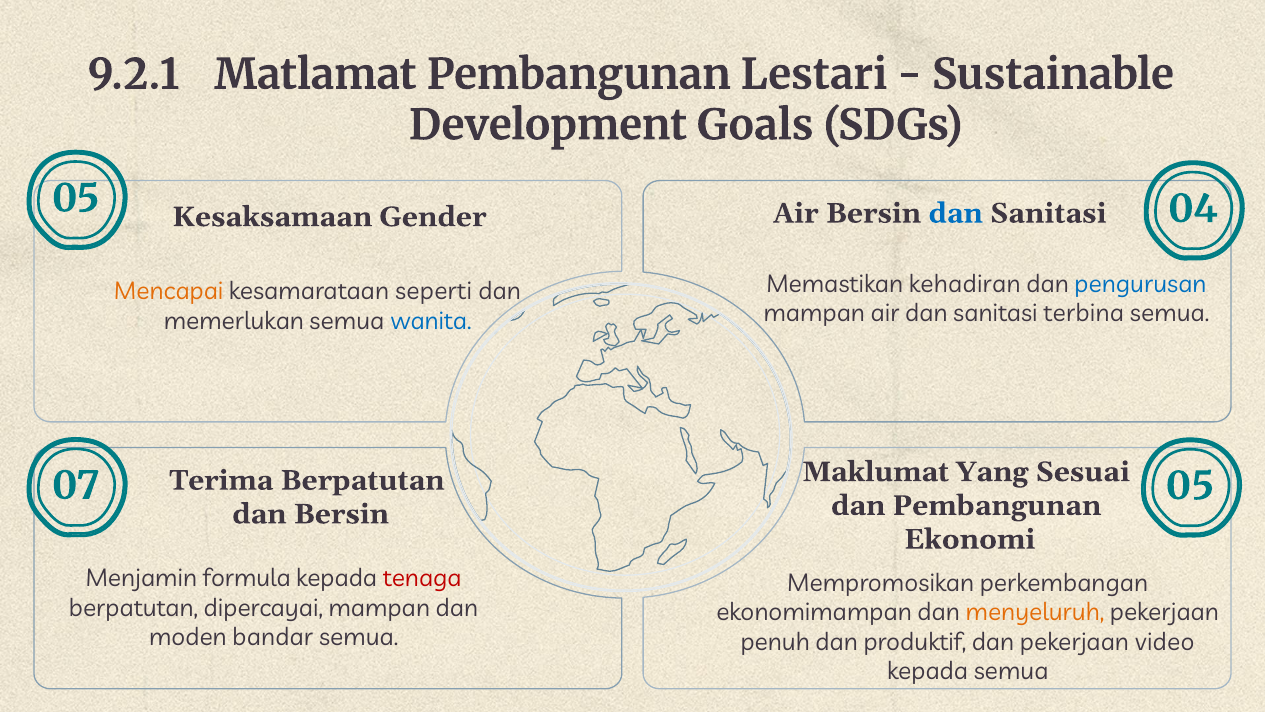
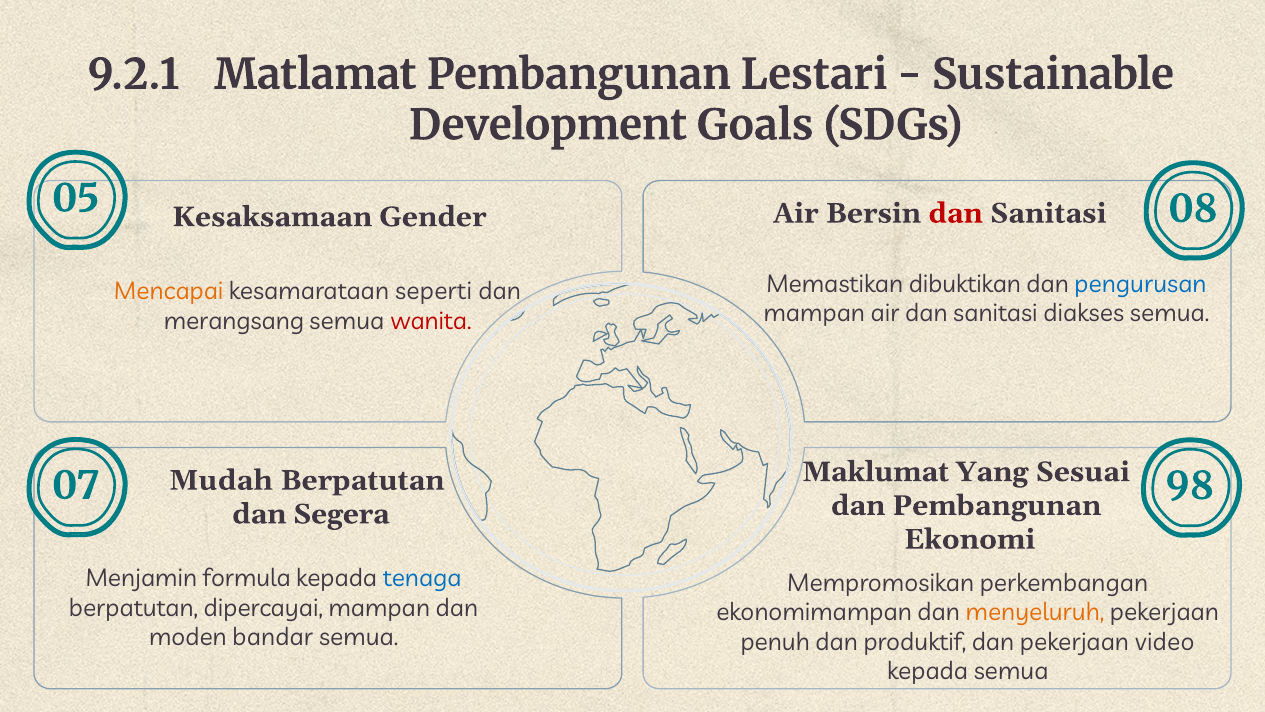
04: 04 -> 08
dan at (956, 213) colour: blue -> red
kehadiran: kehadiran -> dibuktikan
terbina: terbina -> diakses
memerlukan: memerlukan -> merangsang
wanita colour: blue -> red
Terima: Terima -> Mudah
07 05: 05 -> 98
dan Bersin: Bersin -> Segera
tenaga colour: red -> blue
